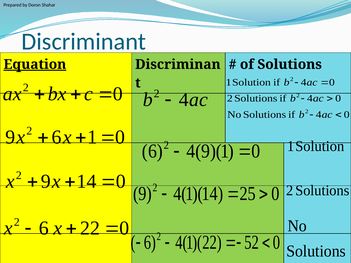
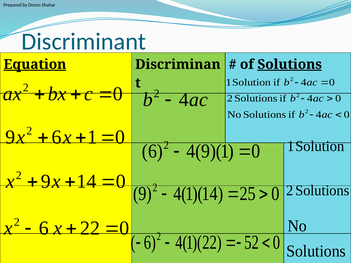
Solutions at (290, 64) underline: none -> present
